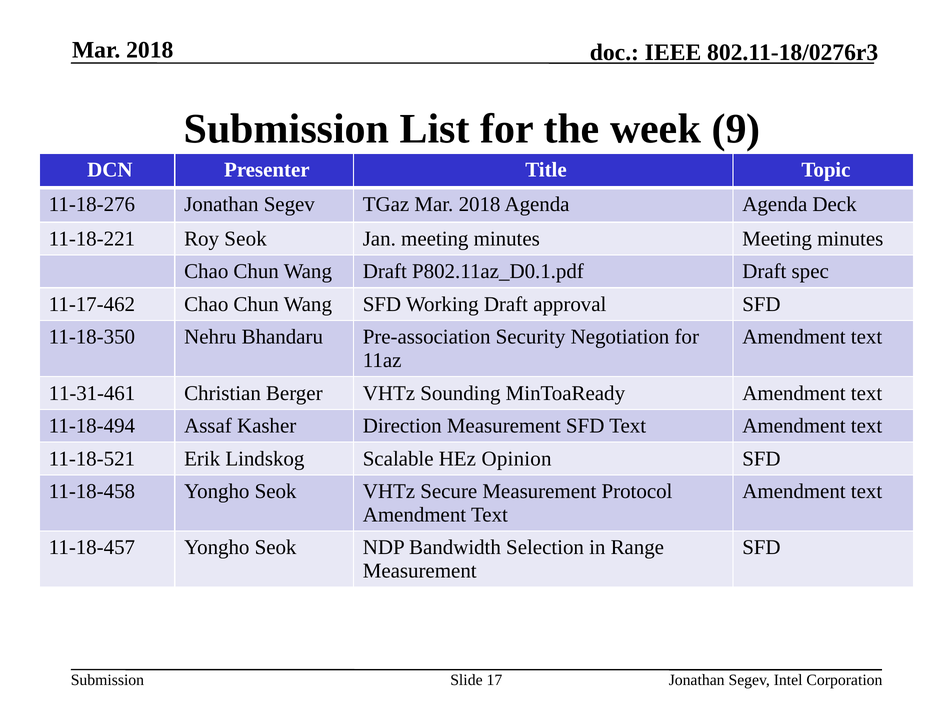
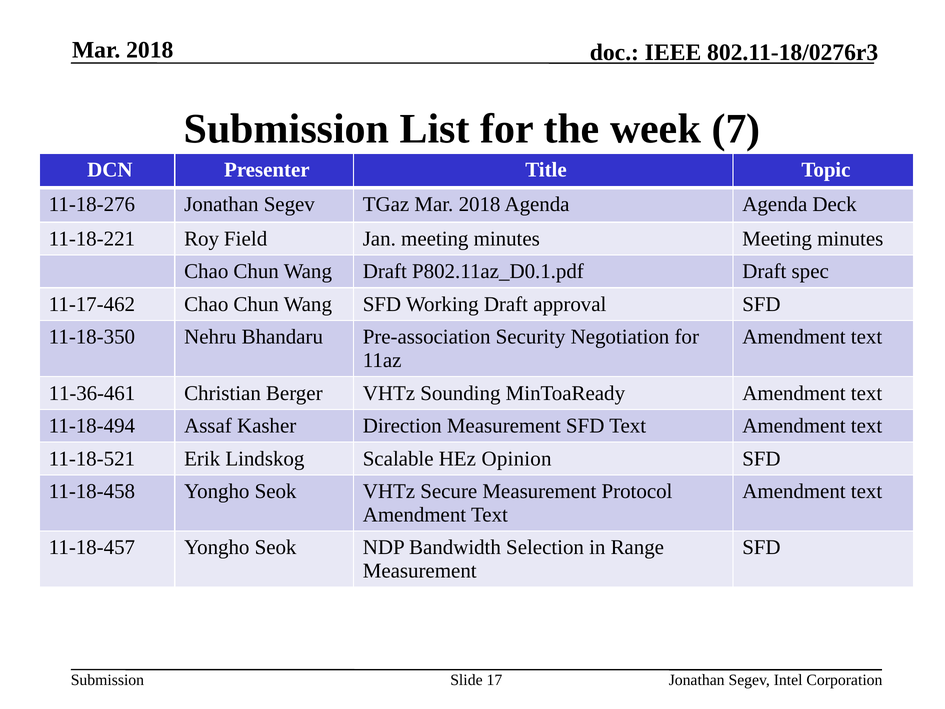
9: 9 -> 7
Roy Seok: Seok -> Field
11-31-461: 11-31-461 -> 11-36-461
